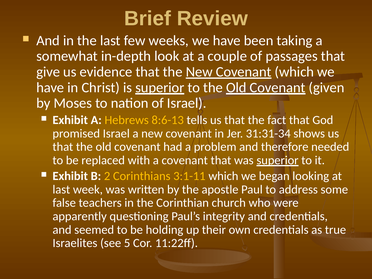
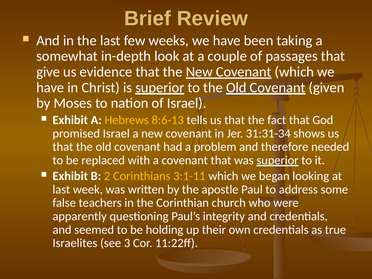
5: 5 -> 3
